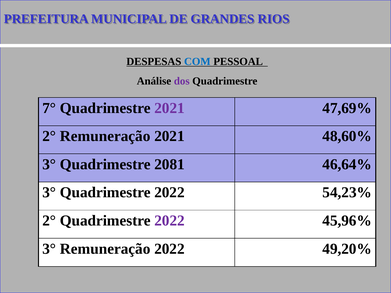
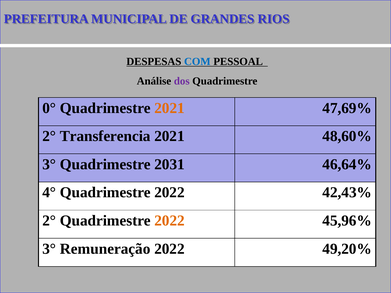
7°: 7° -> 0°
2021 at (170, 108) colour: purple -> orange
2° Remuneração: Remuneração -> Transferencia
2081: 2081 -> 2031
3° at (49, 193): 3° -> 4°
54,23%: 54,23% -> 42,43%
2022 at (170, 221) colour: purple -> orange
